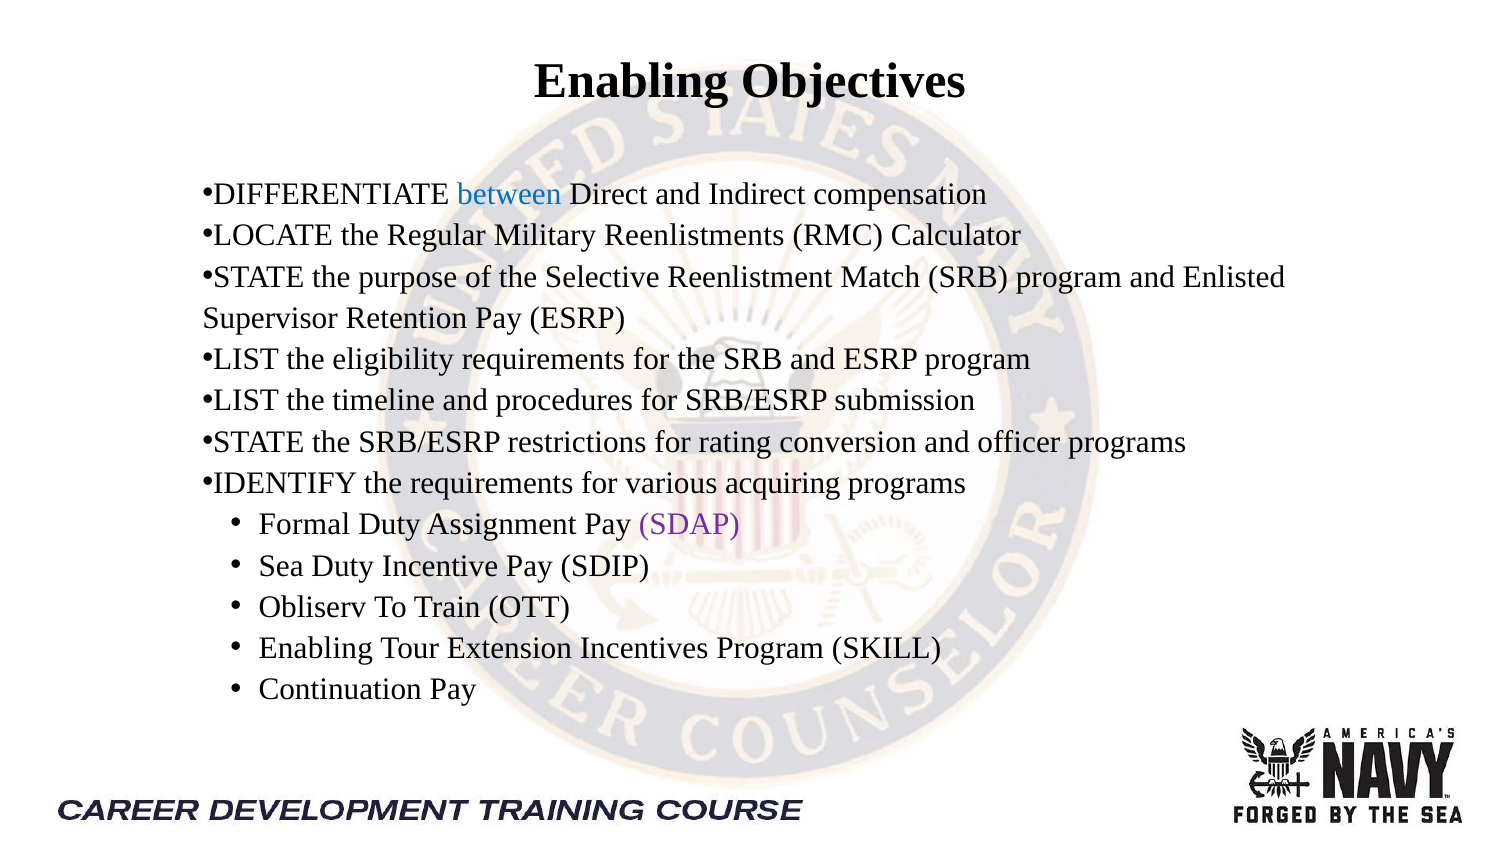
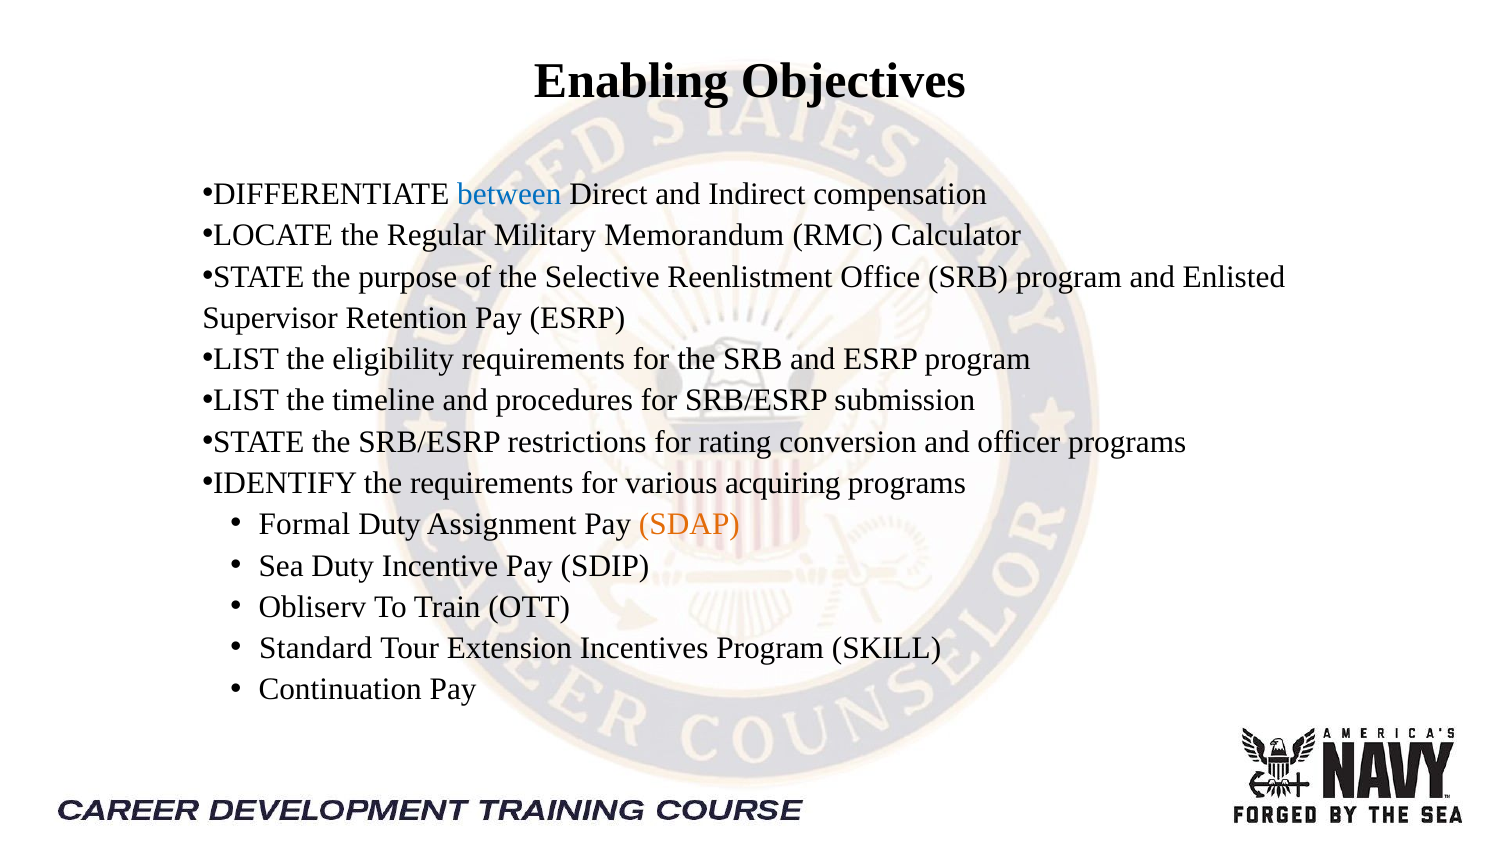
Reenlistments: Reenlistments -> Memorandum
Match: Match -> Office
SDAP colour: purple -> orange
Enabling at (316, 648): Enabling -> Standard
